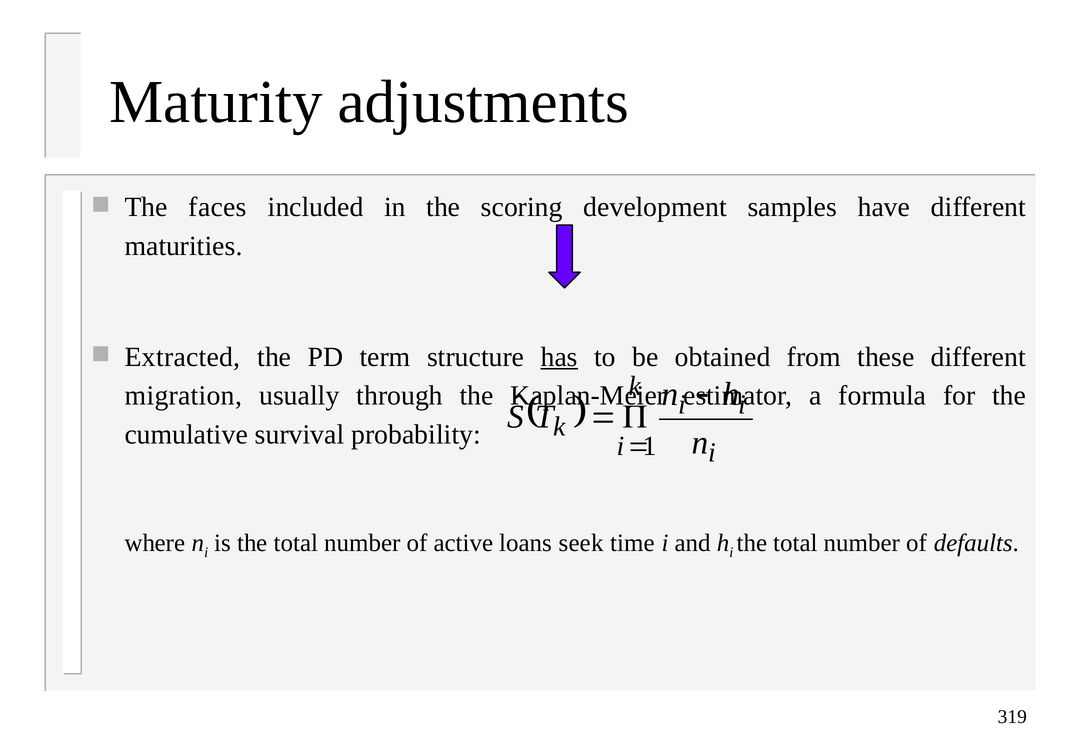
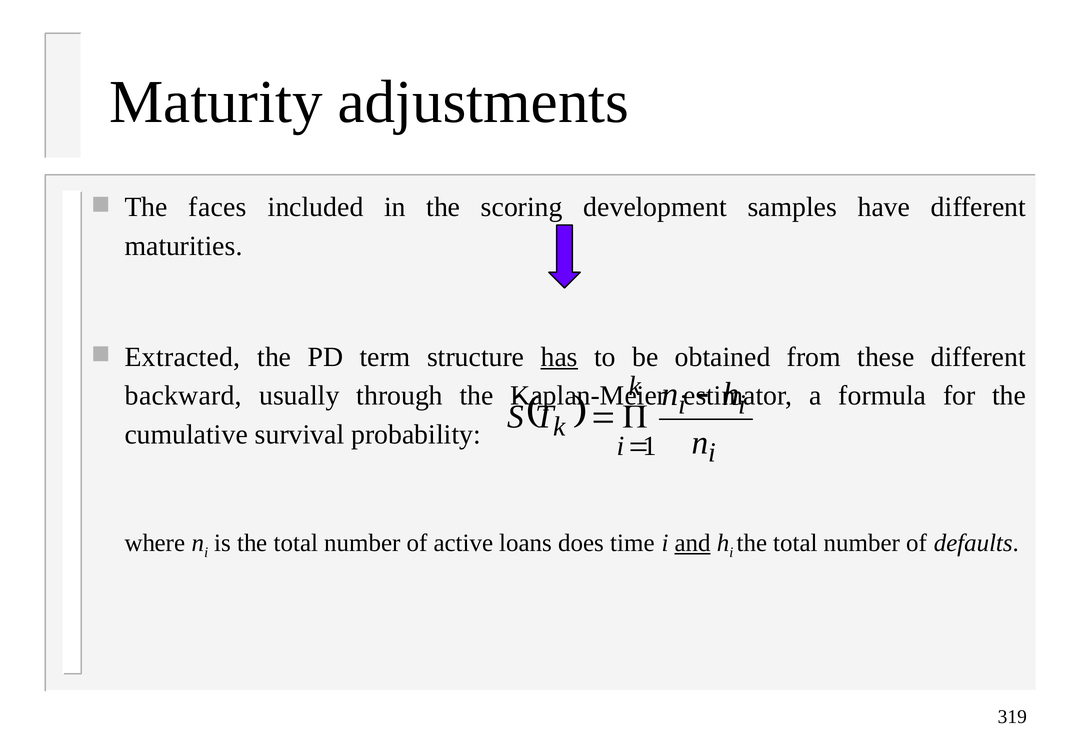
migration: migration -> backward
seek: seek -> does
and underline: none -> present
